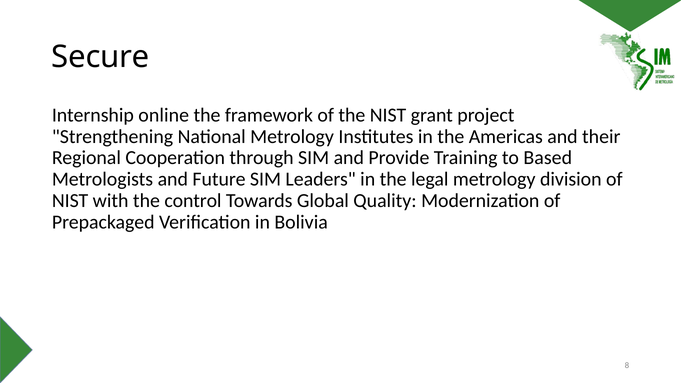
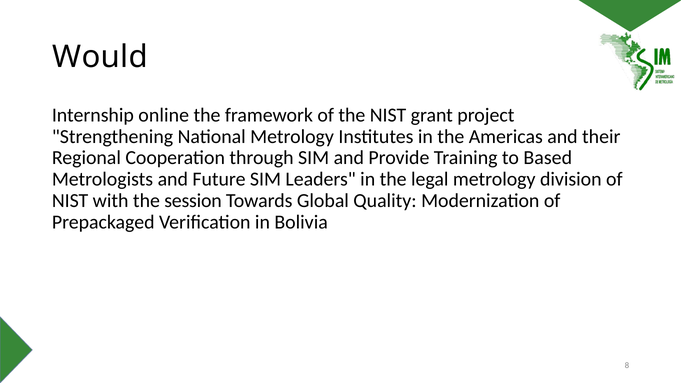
Secure: Secure -> Would
control: control -> session
